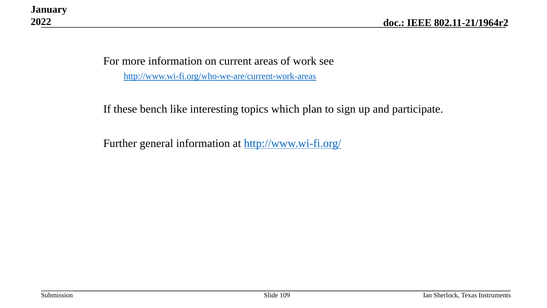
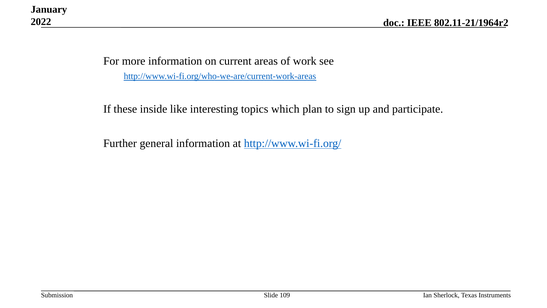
bench: bench -> inside
